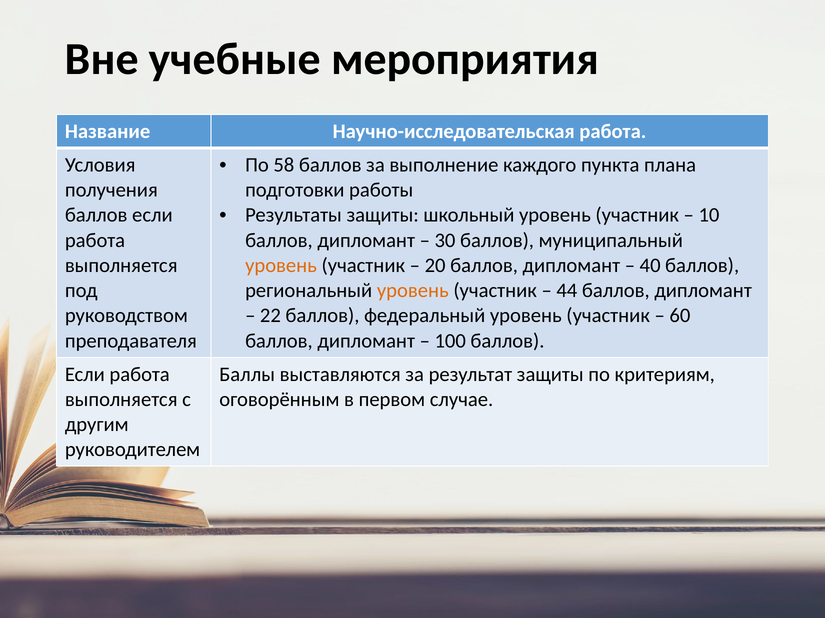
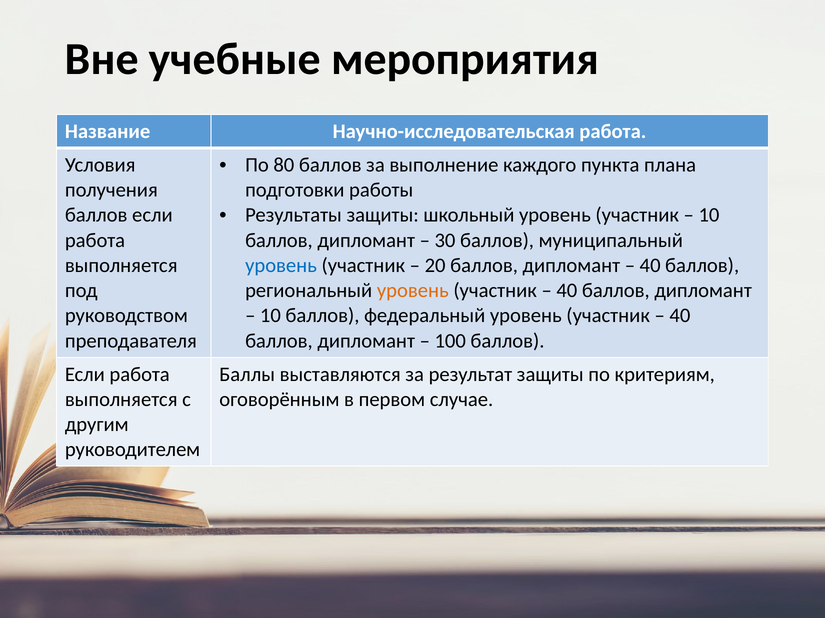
58: 58 -> 80
уровень at (281, 266) colour: orange -> blue
44 at (567, 291): 44 -> 40
22 at (270, 316): 22 -> 10
60 at (680, 316): 60 -> 40
